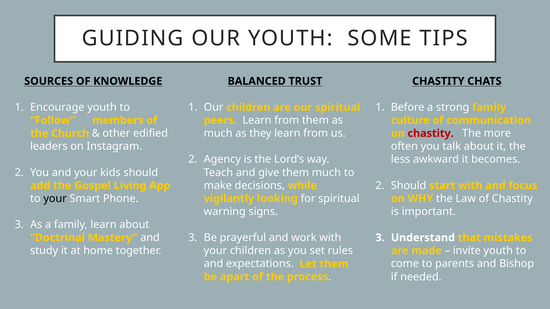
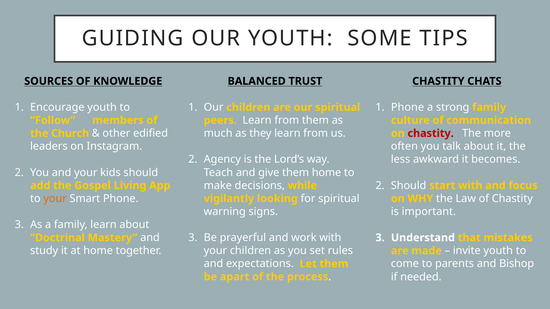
Before at (408, 107): Before -> Phone
them much: much -> home
your at (55, 199) colour: black -> orange
